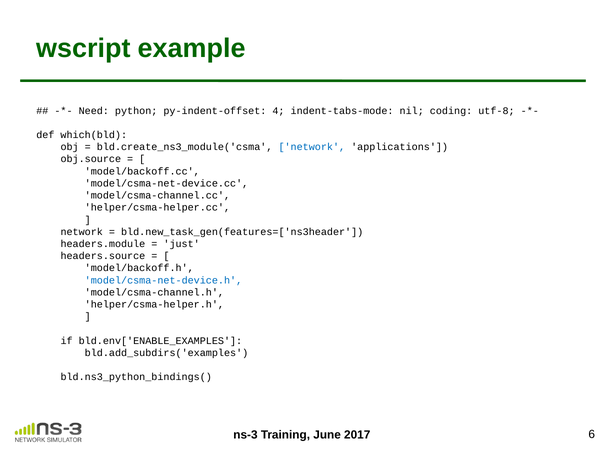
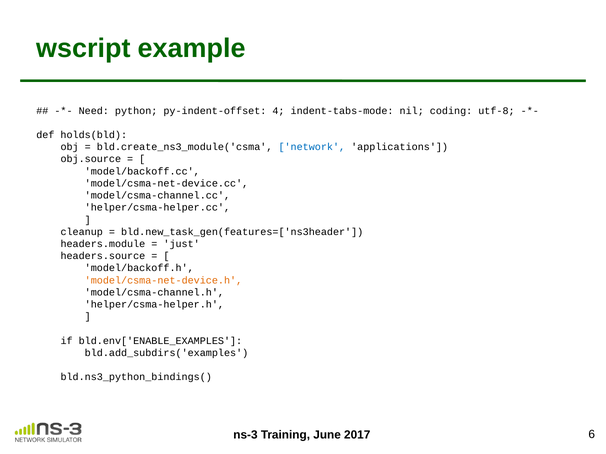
which(bld: which(bld -> holds(bld
network at (82, 232): network -> cleanup
model/csma-net-device.h colour: blue -> orange
